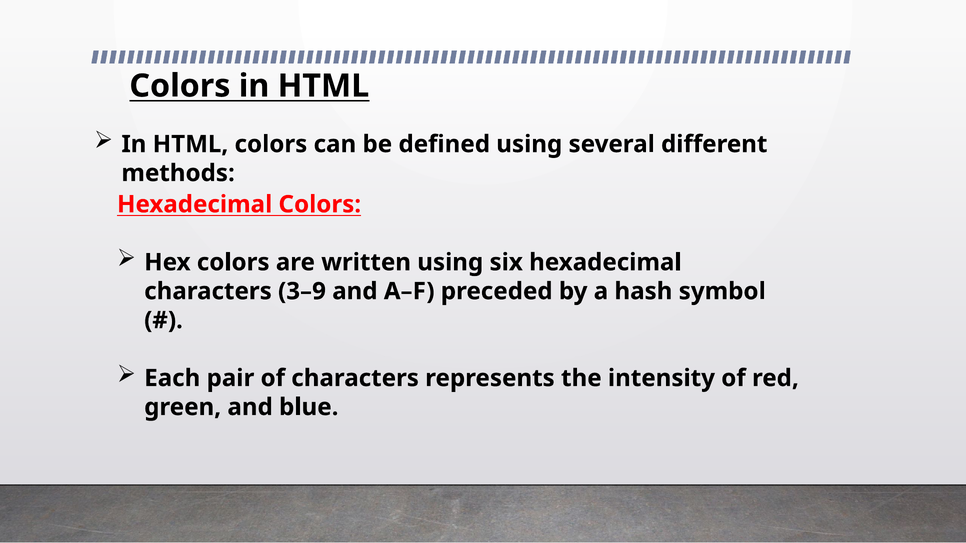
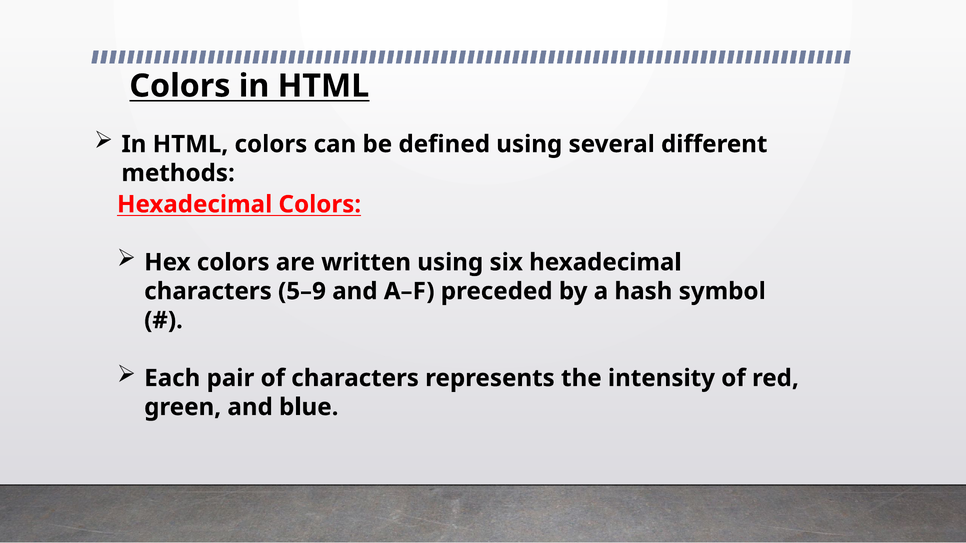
3–9: 3–9 -> 5–9
